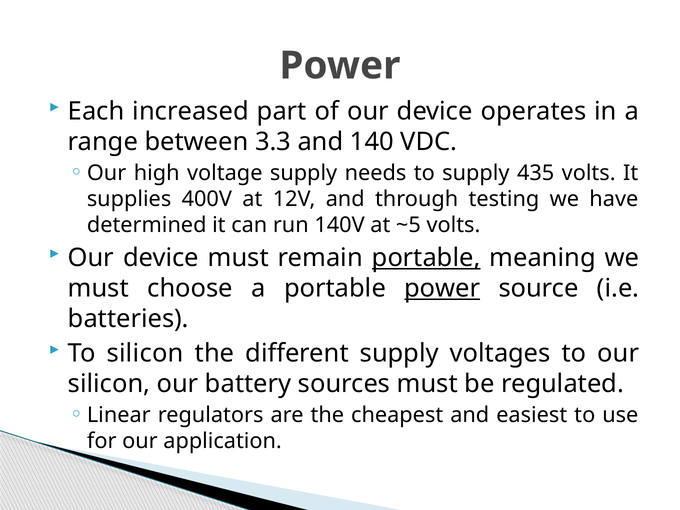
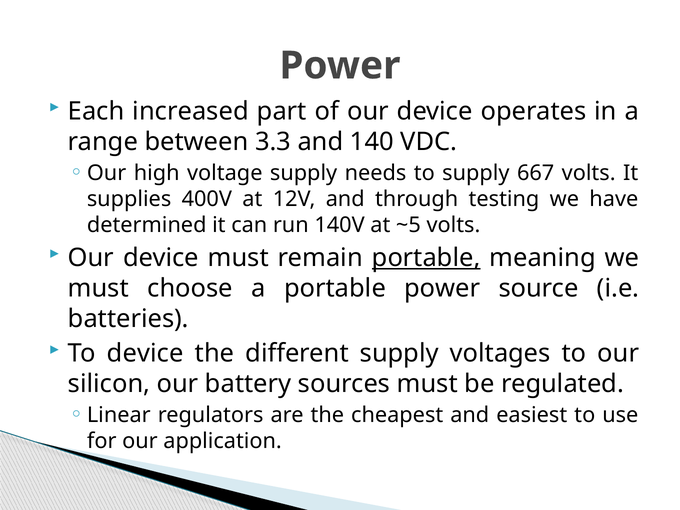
435: 435 -> 667
power at (442, 288) underline: present -> none
To silicon: silicon -> device
